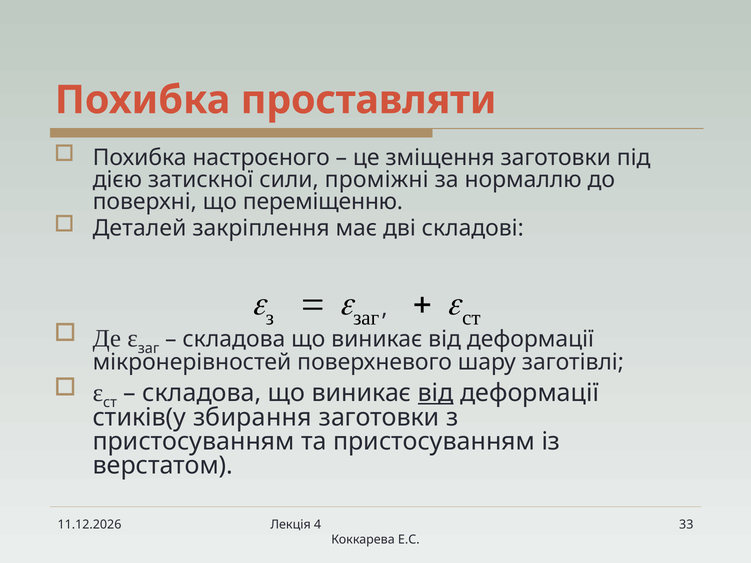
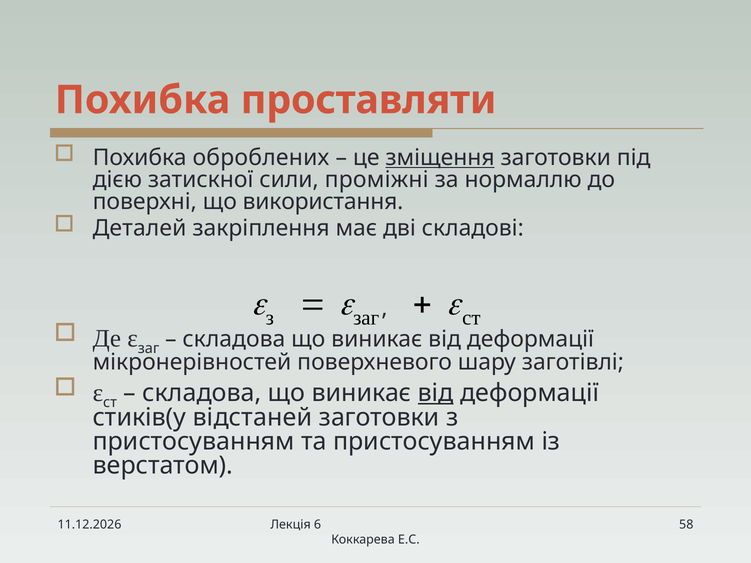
настроєного: настроєного -> оброблених
зміщення underline: none -> present
переміщенню: переміщенню -> використання
збирання: збирання -> відстаней
4: 4 -> 6
33: 33 -> 58
